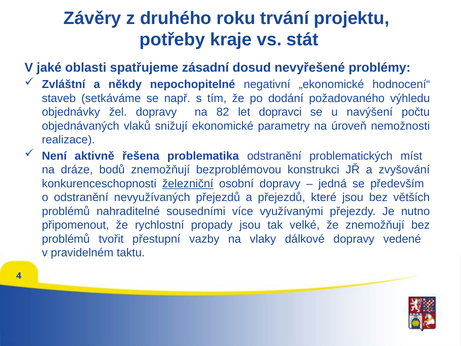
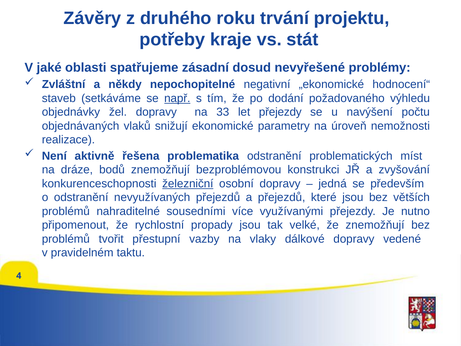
např underline: none -> present
82: 82 -> 33
let dopravci: dopravci -> přejezdy
